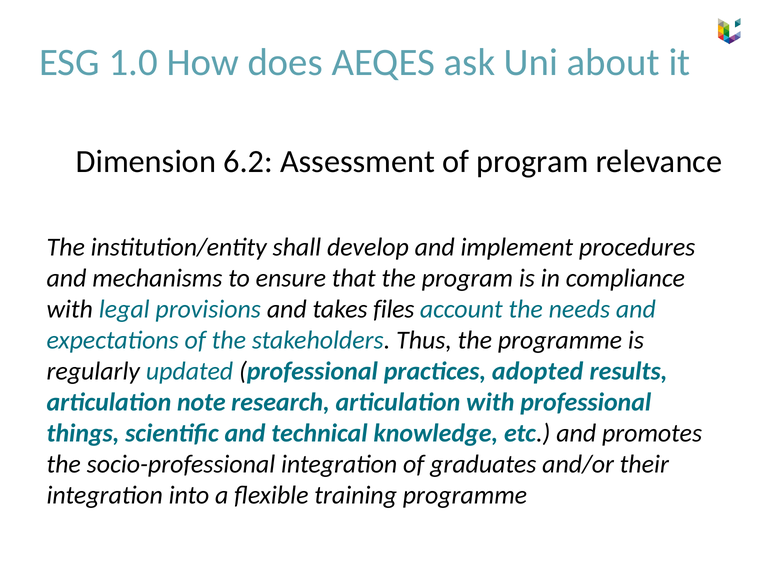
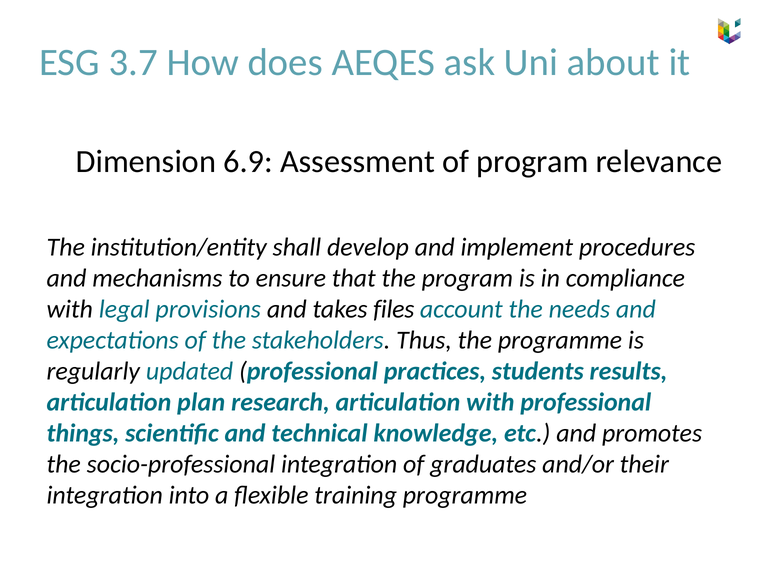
1.0: 1.0 -> 3.7
6.2: 6.2 -> 6.9
adopted: adopted -> students
note: note -> plan
